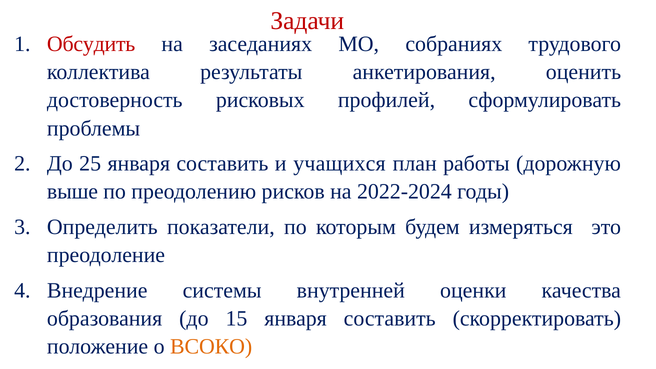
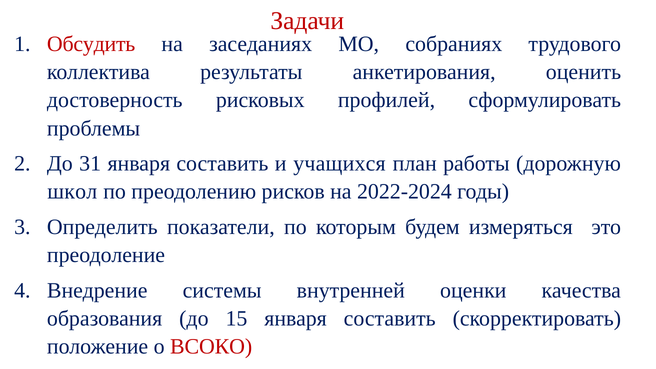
25: 25 -> 31
выше: выше -> школ
ВСОКО colour: orange -> red
